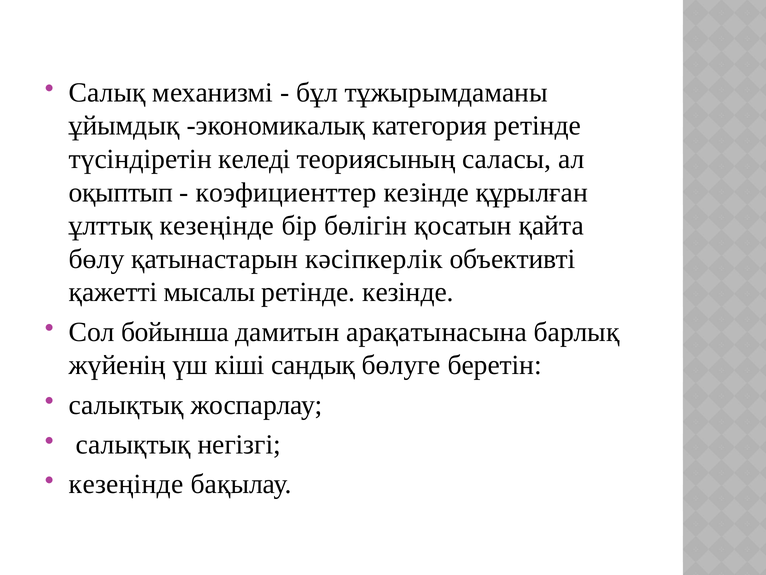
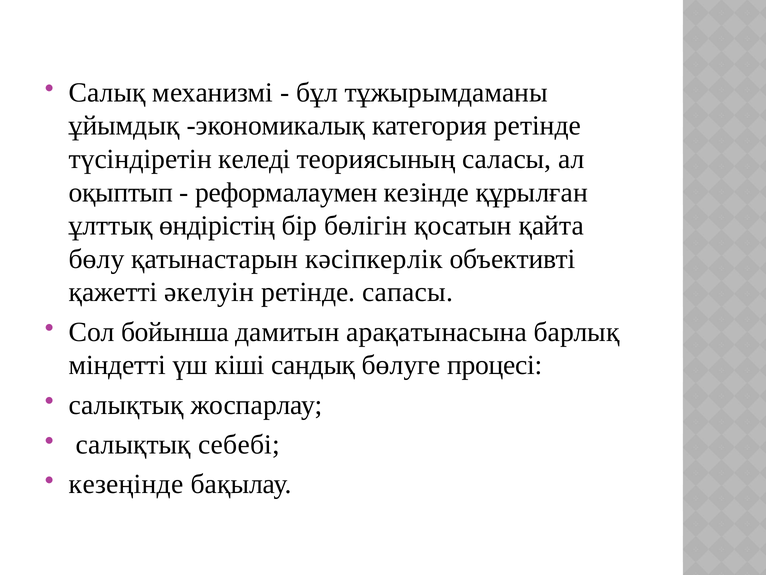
коэфициенттер: коэфициенттер -> реформалаумен
ұлттық кезеңінде: кезеңінде -> өндірістің
мысалы: мысалы -> әкелуін
ретінде кезінде: кезінде -> сапасы
жүйенің: жүйенің -> міндетті
беретін: беретін -> процесі
негізгі: негізгі -> себебі
